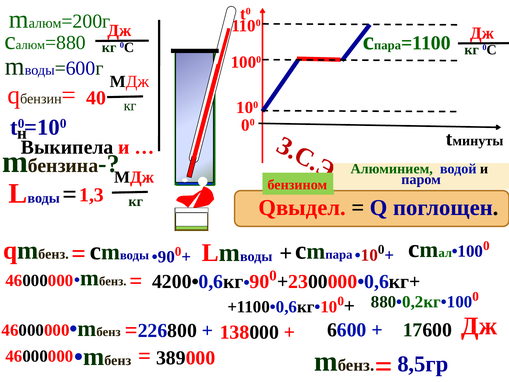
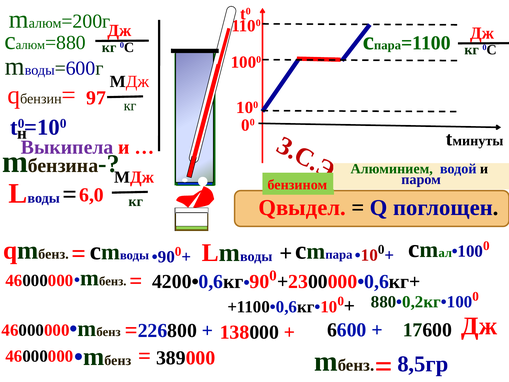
40: 40 -> 97
Выкипела colour: black -> purple
1,3: 1,3 -> 6,0
